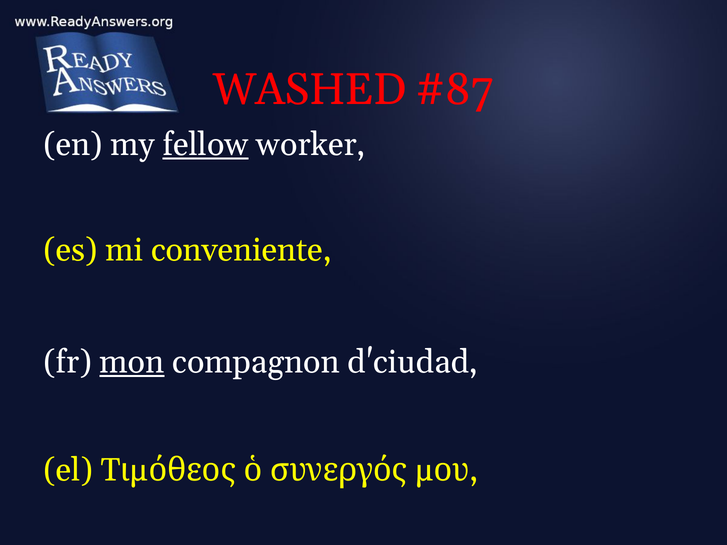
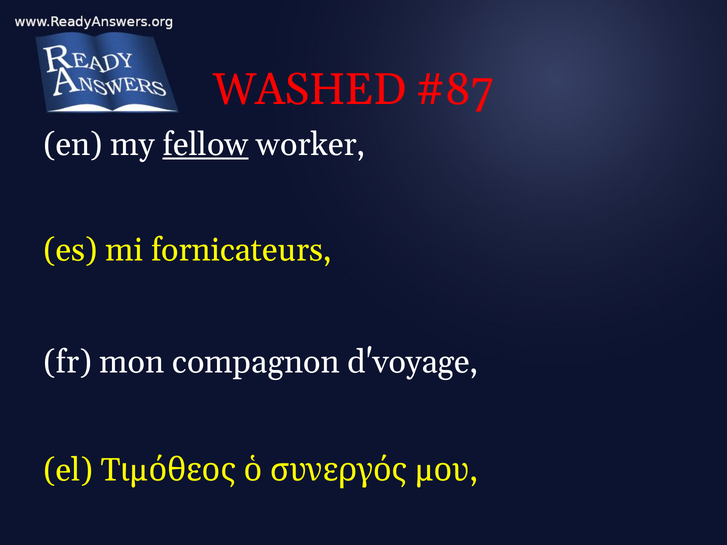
conveniente: conveniente -> fornicateurs
mon underline: present -> none
d'ciudad: d'ciudad -> d'voyage
